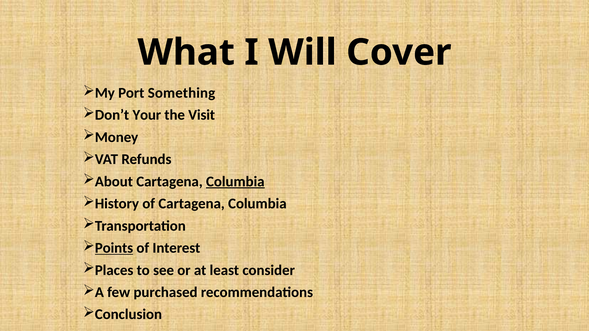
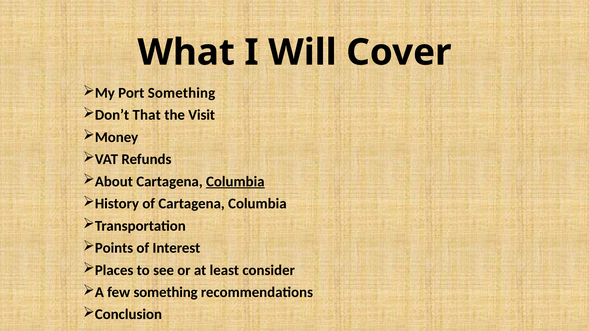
Your: Your -> That
Points underline: present -> none
few purchased: purchased -> something
